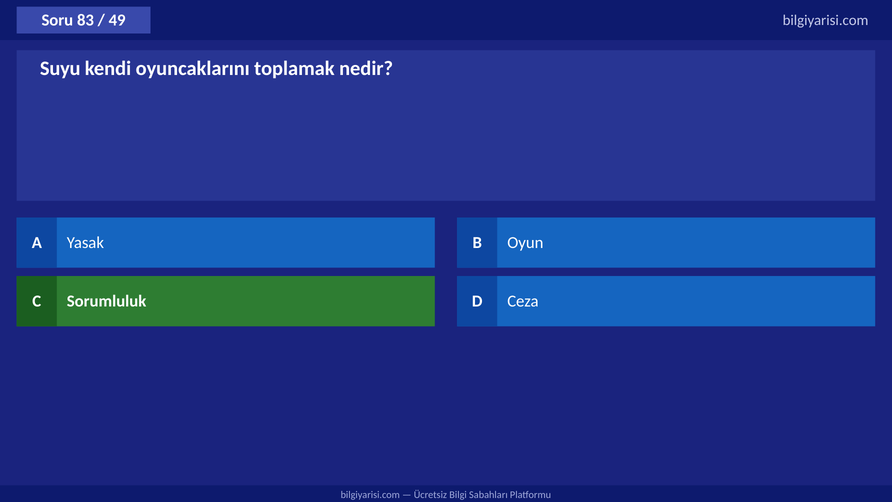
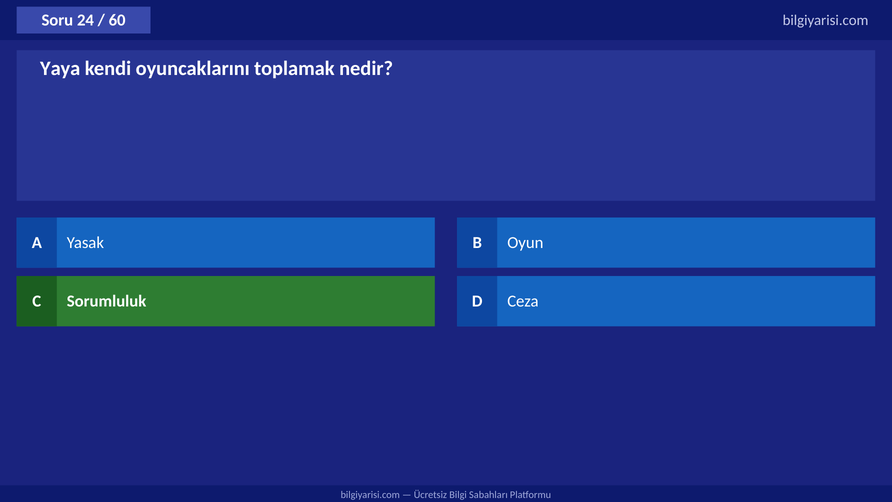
83: 83 -> 24
49: 49 -> 60
Suyu: Suyu -> Yaya
